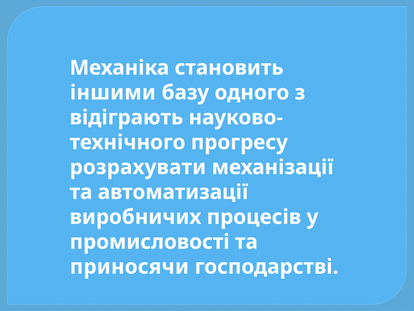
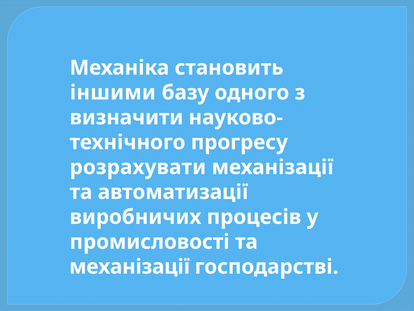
відіграють: відіграють -> визначити
приносячи at (129, 266): приносячи -> механізації
